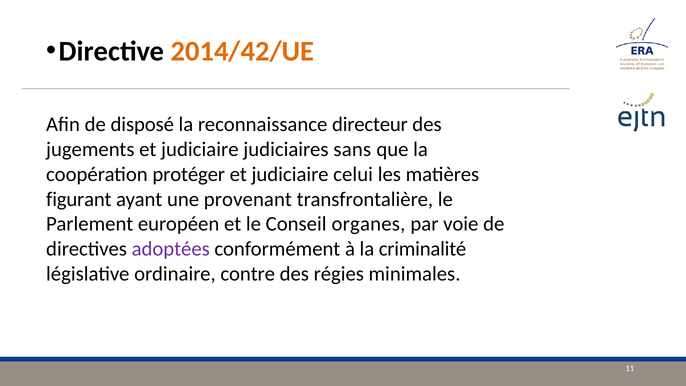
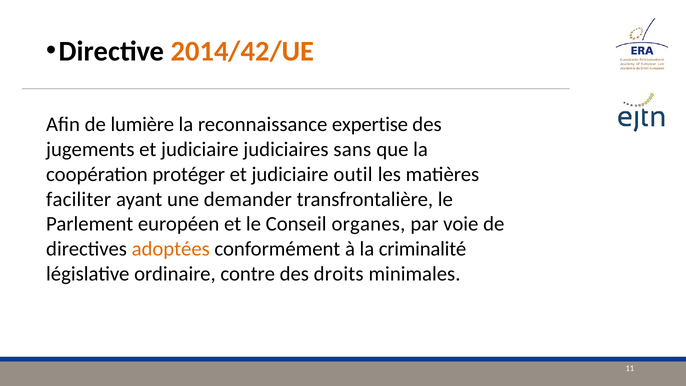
disposé: disposé -> lumière
directeur: directeur -> expertise
celui: celui -> outil
figurant: figurant -> faciliter
provenant: provenant -> demander
adoptées colour: purple -> orange
régies: régies -> droits
